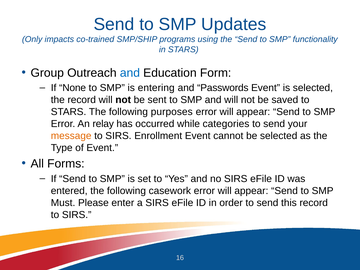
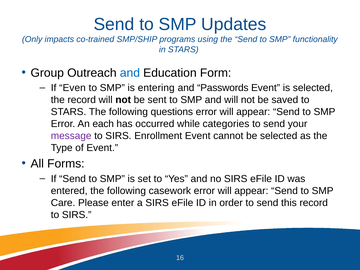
None: None -> Even
purposes: purposes -> questions
relay: relay -> each
message colour: orange -> purple
Must: Must -> Care
